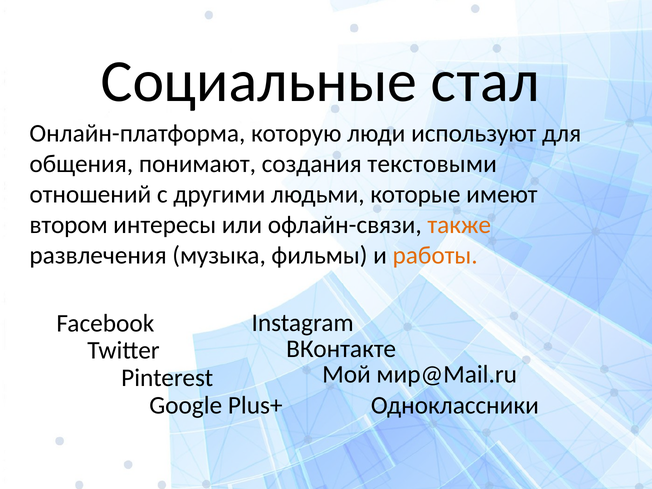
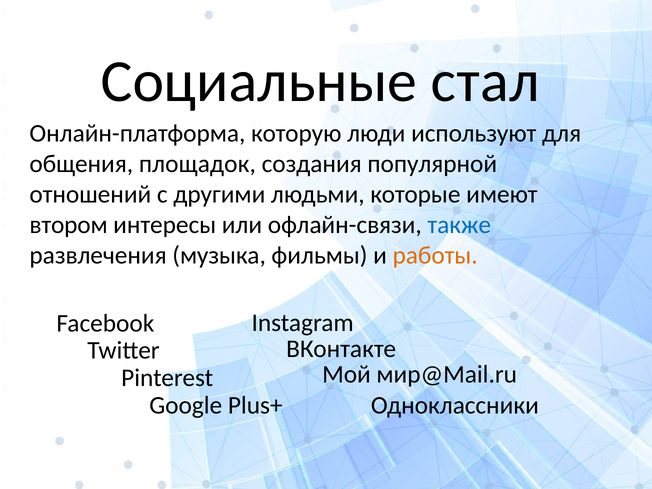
понимают: понимают -> площадок
текстовыми: текстовыми -> популярной
также colour: orange -> blue
